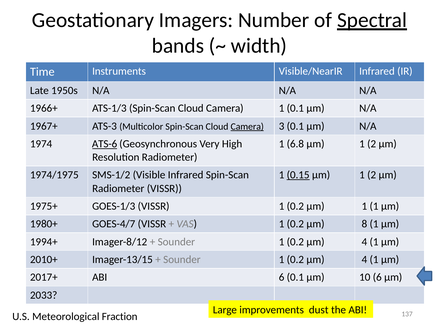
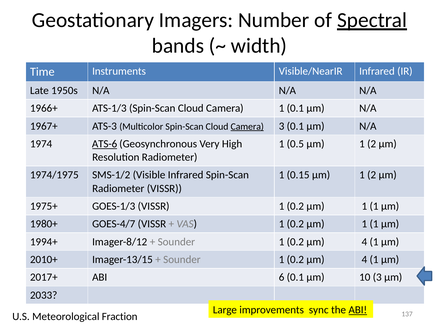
6.8: 6.8 -> 0.5
0.15 underline: present -> none
8 at (364, 224): 8 -> 1
10 6: 6 -> 3
dust: dust -> sync
ABI at (358, 310) underline: none -> present
